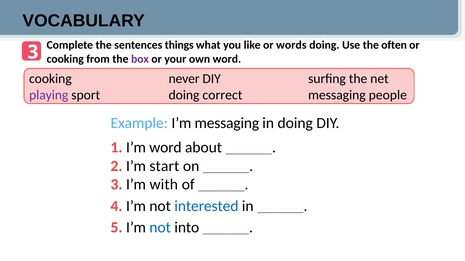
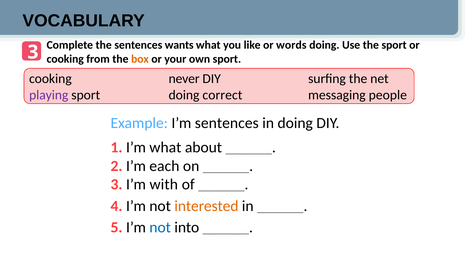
things: things -> wants
the often: often -> sport
box colour: purple -> orange
own word: word -> sport
I’m messaging: messaging -> sentences
I’m word: word -> what
start: start -> each
interested colour: blue -> orange
